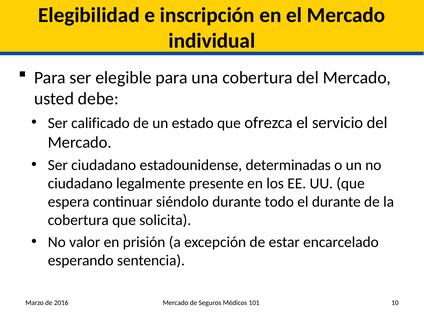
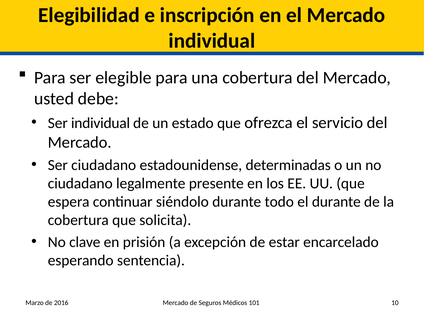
Ser calificado: calificado -> individual
valor: valor -> clave
